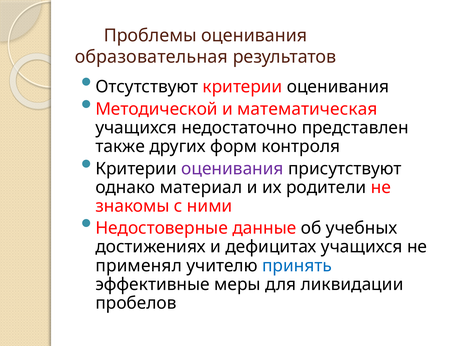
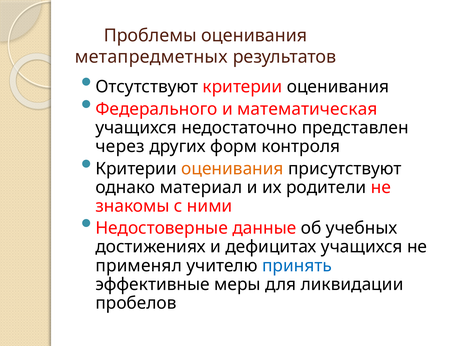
образовательная: образовательная -> метапредметных
Методической: Методической -> Федерального
также: также -> через
оценивания at (232, 169) colour: purple -> orange
